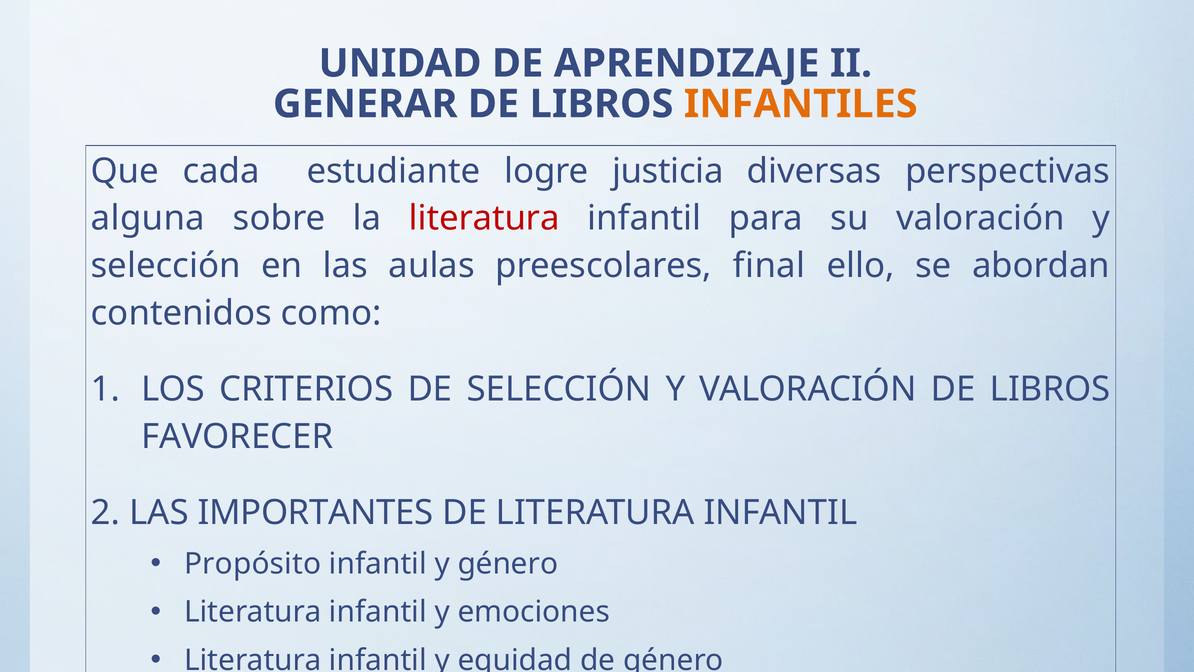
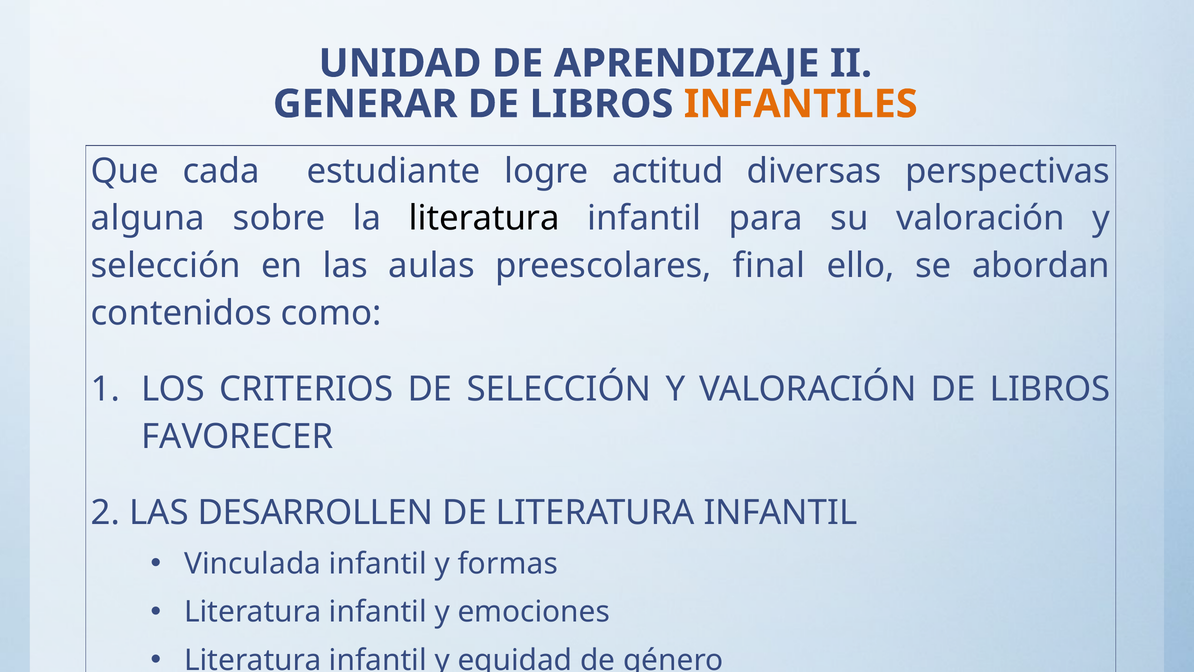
justicia: justicia -> actitud
literatura at (484, 218) colour: red -> black
IMPORTANTES: IMPORTANTES -> DESARROLLEN
Propósito: Propósito -> Vinculada
y género: género -> formas
